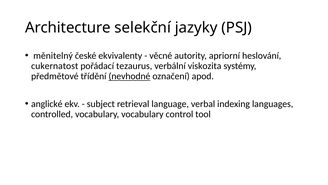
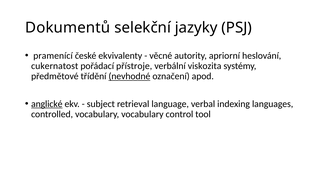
Architecture: Architecture -> Dokumentů
měnitelný: měnitelný -> pramenící
tezaurus: tezaurus -> přístroje
anglické underline: none -> present
